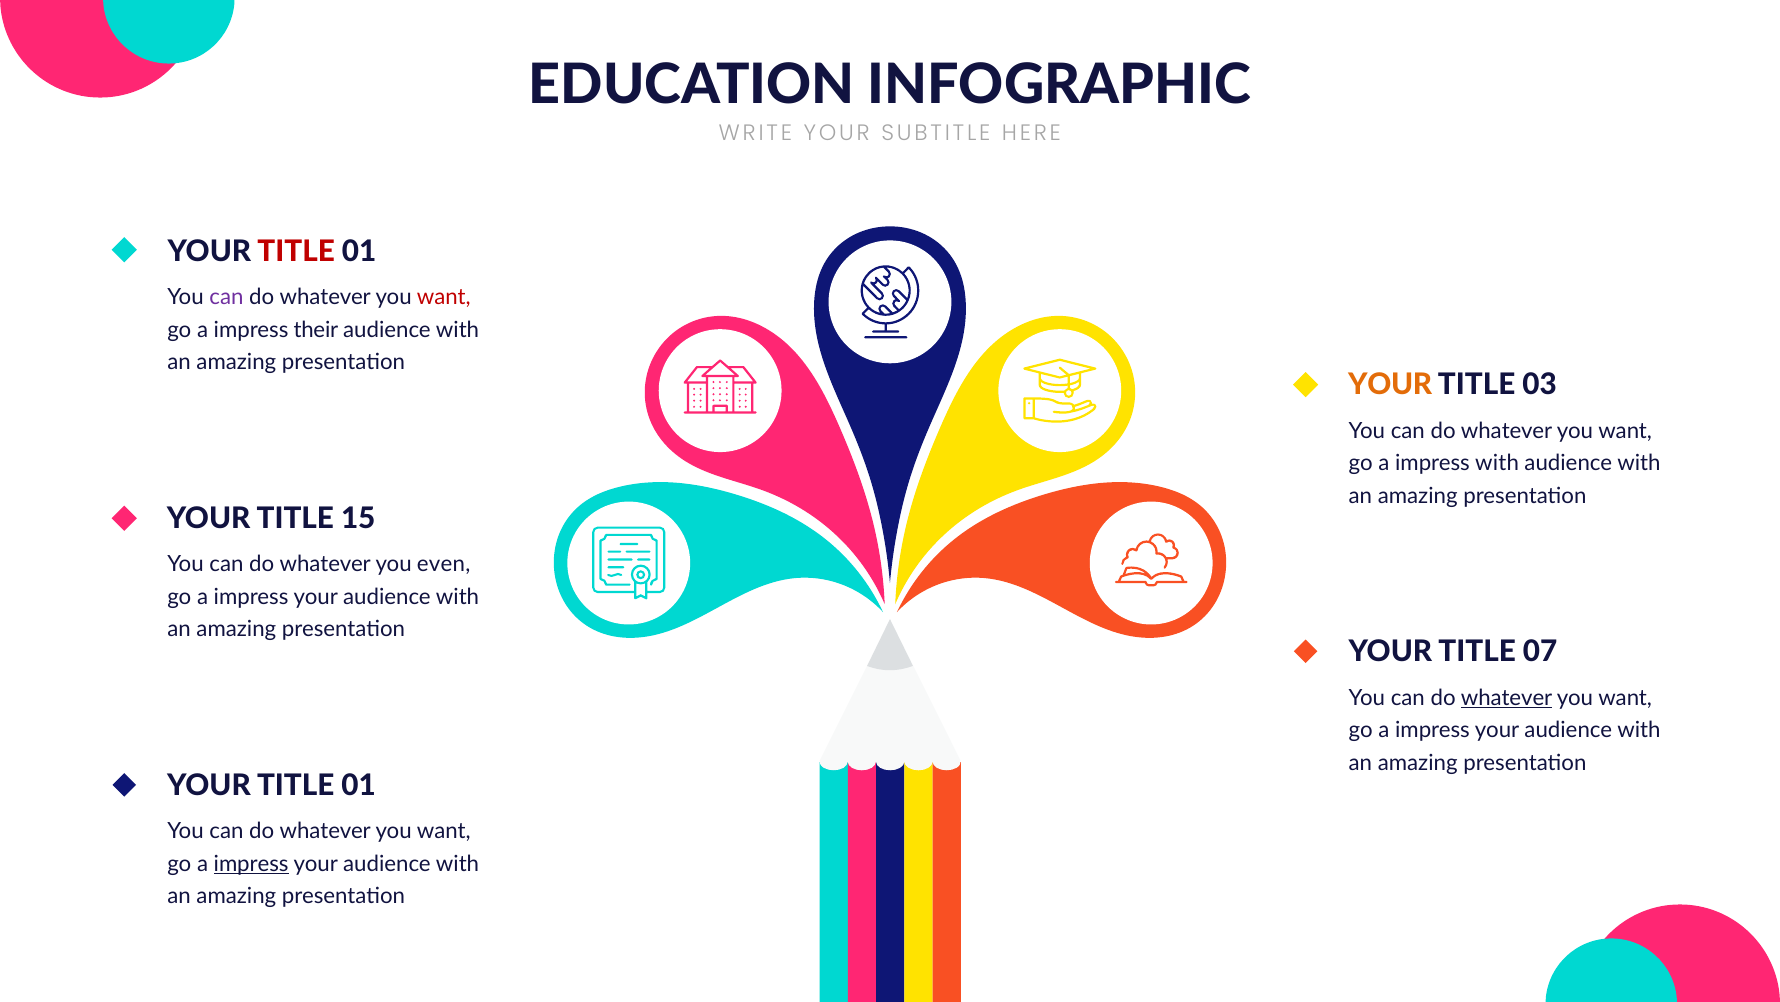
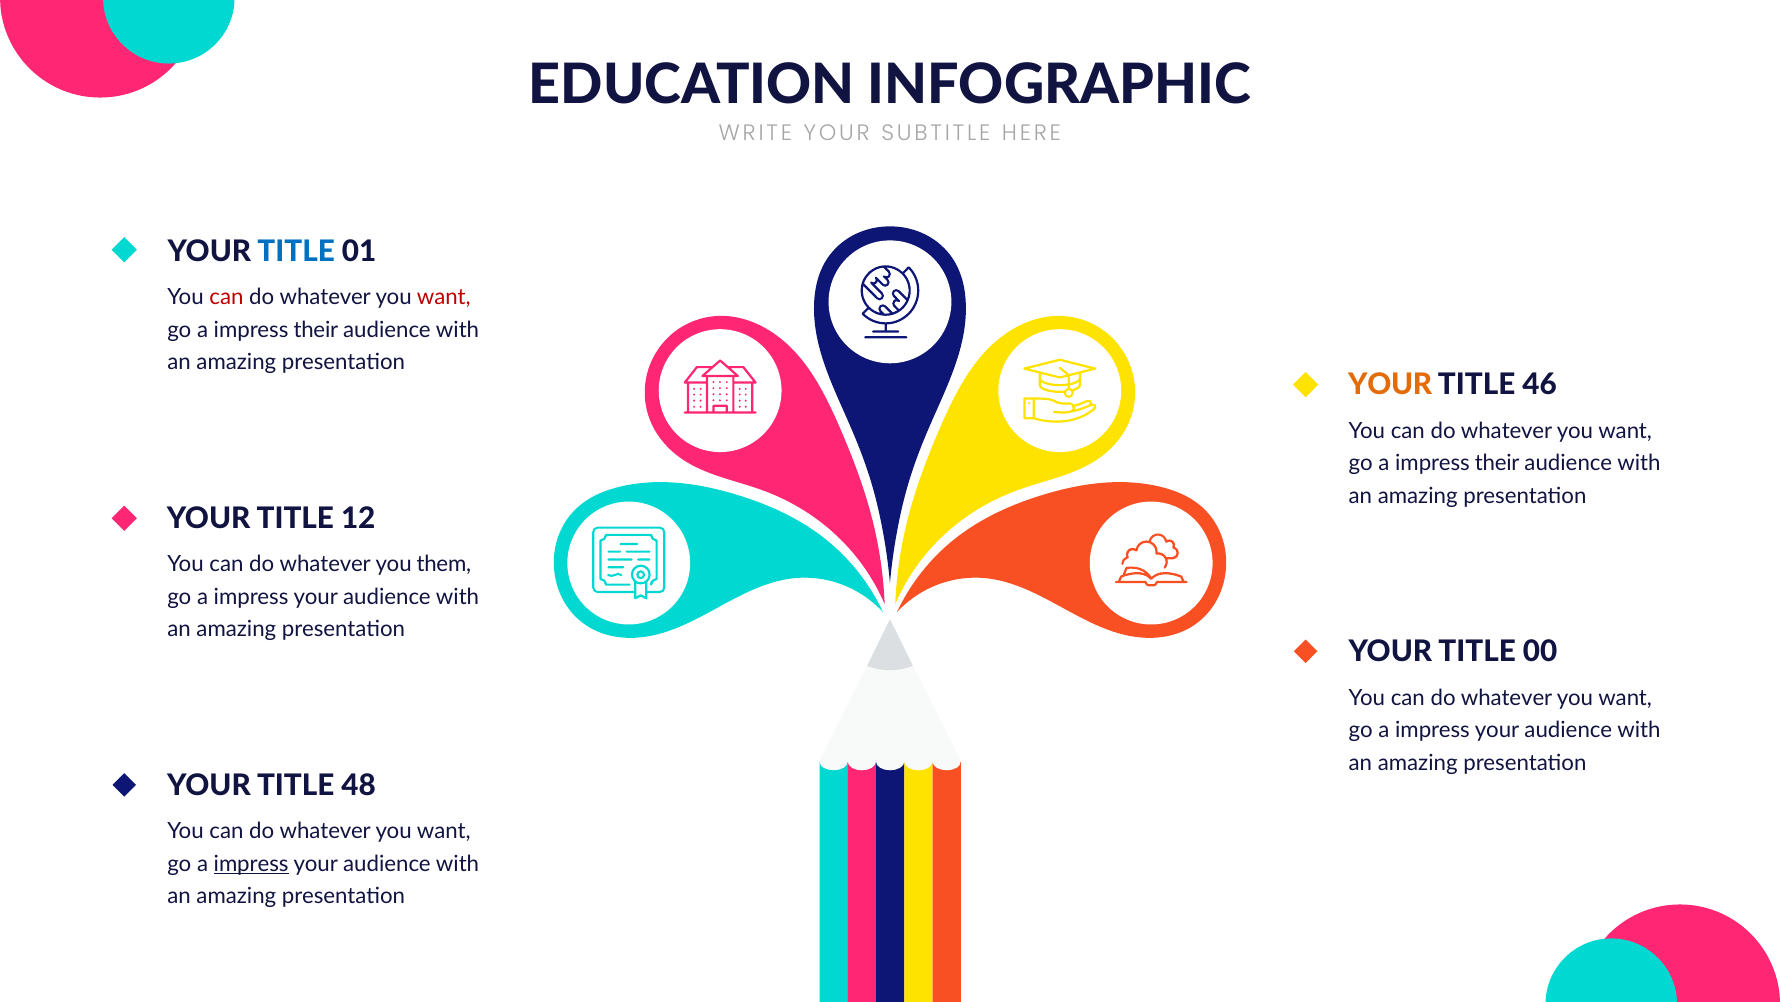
TITLE at (296, 252) colour: red -> blue
can at (226, 297) colour: purple -> red
03: 03 -> 46
with at (1497, 463): with -> their
15: 15 -> 12
even: even -> them
07: 07 -> 00
whatever at (1507, 698) underline: present -> none
01 at (359, 785): 01 -> 48
